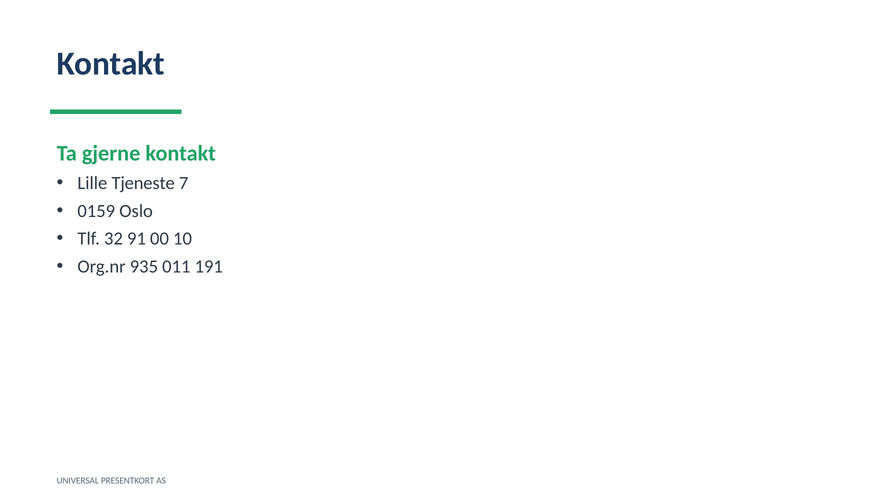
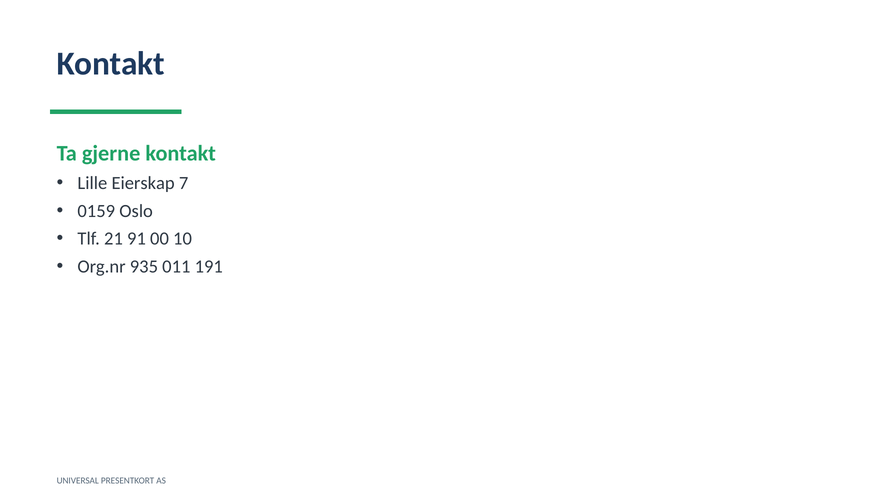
Tjeneste: Tjeneste -> Eierskap
32: 32 -> 21
